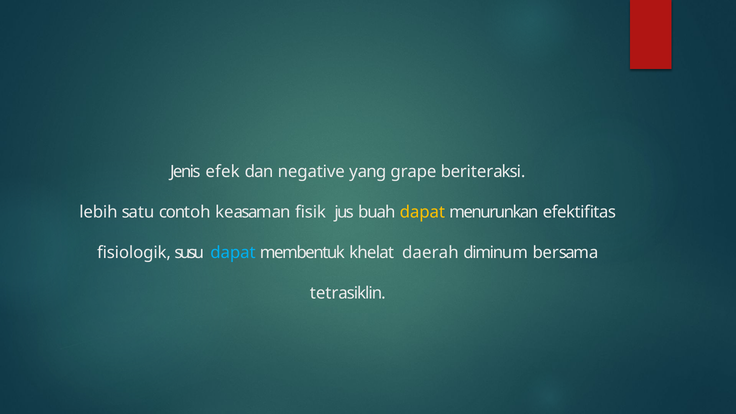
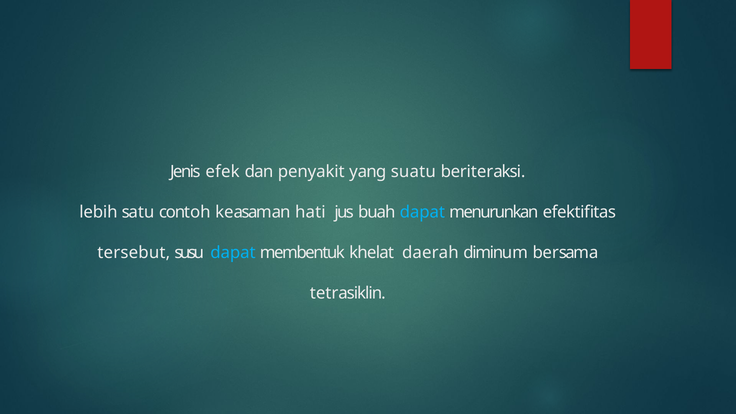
negative: negative -> penyakit
grape: grape -> suatu
fisik: fisik -> hati
dapat at (422, 212) colour: yellow -> light blue
fisiologik: fisiologik -> tersebut
